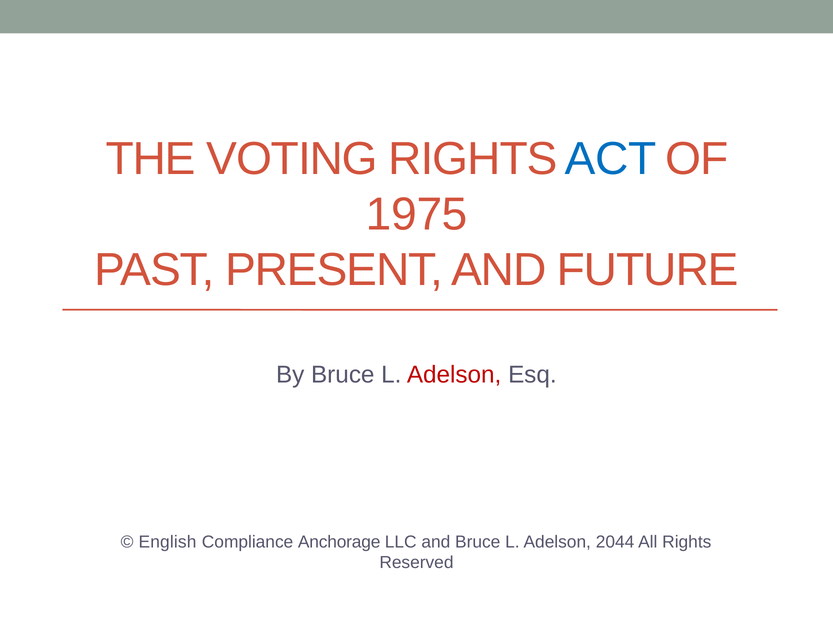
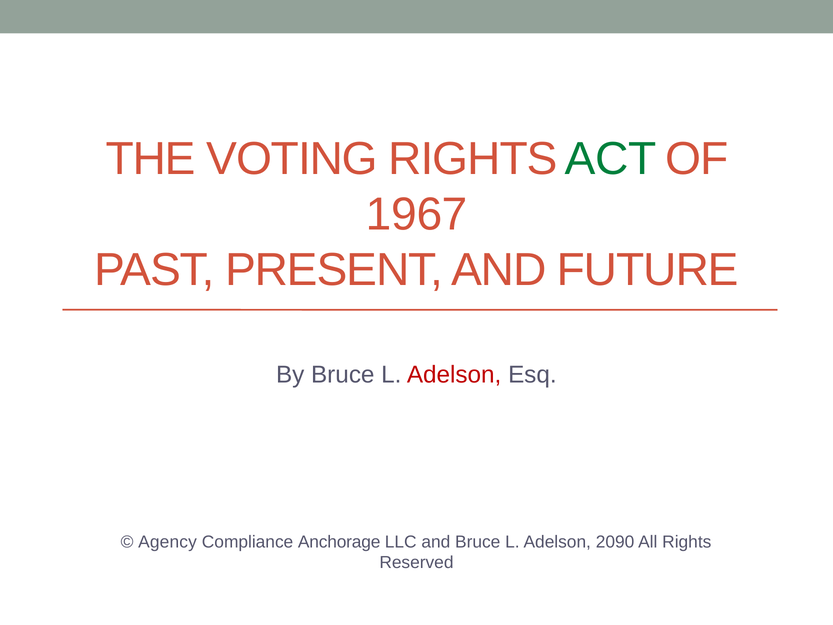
ACT colour: blue -> green
1975: 1975 -> 1967
English: English -> Agency
2044: 2044 -> 2090
